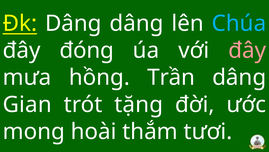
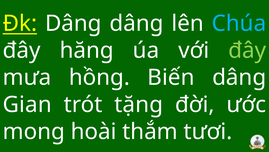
đóng: đóng -> hăng
đây at (247, 50) colour: pink -> light green
Trần: Trần -> Biến
